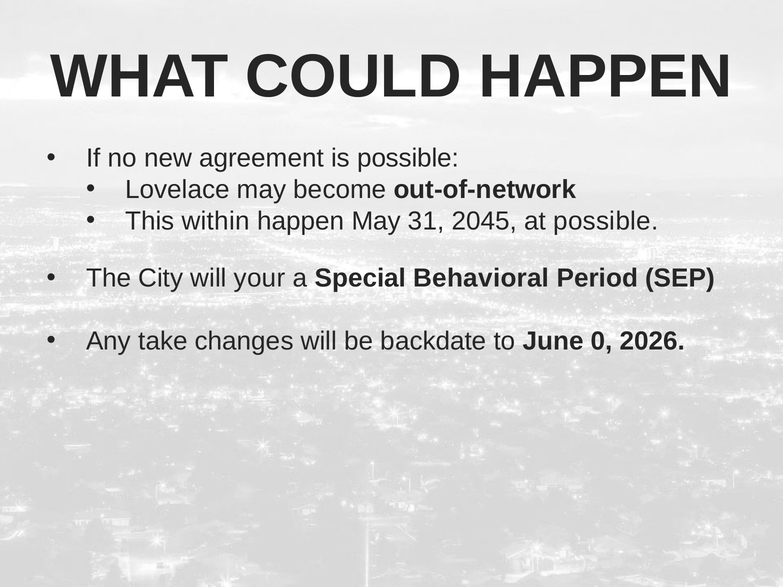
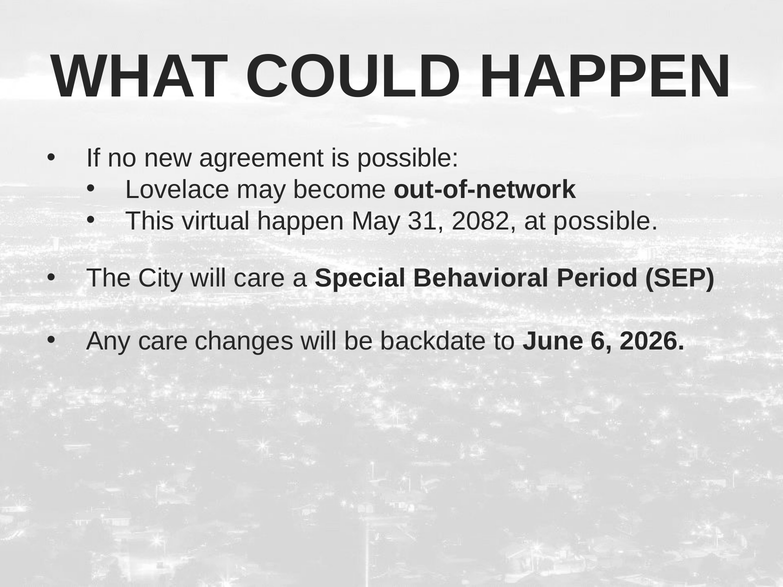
within: within -> virtual
2045: 2045 -> 2082
will your: your -> care
Any take: take -> care
0: 0 -> 6
